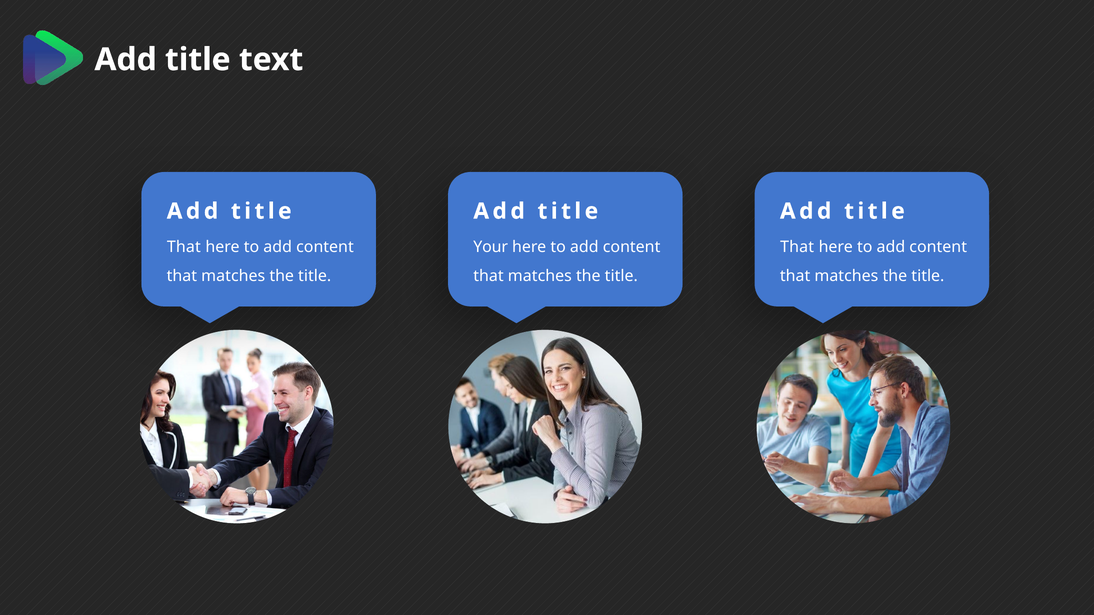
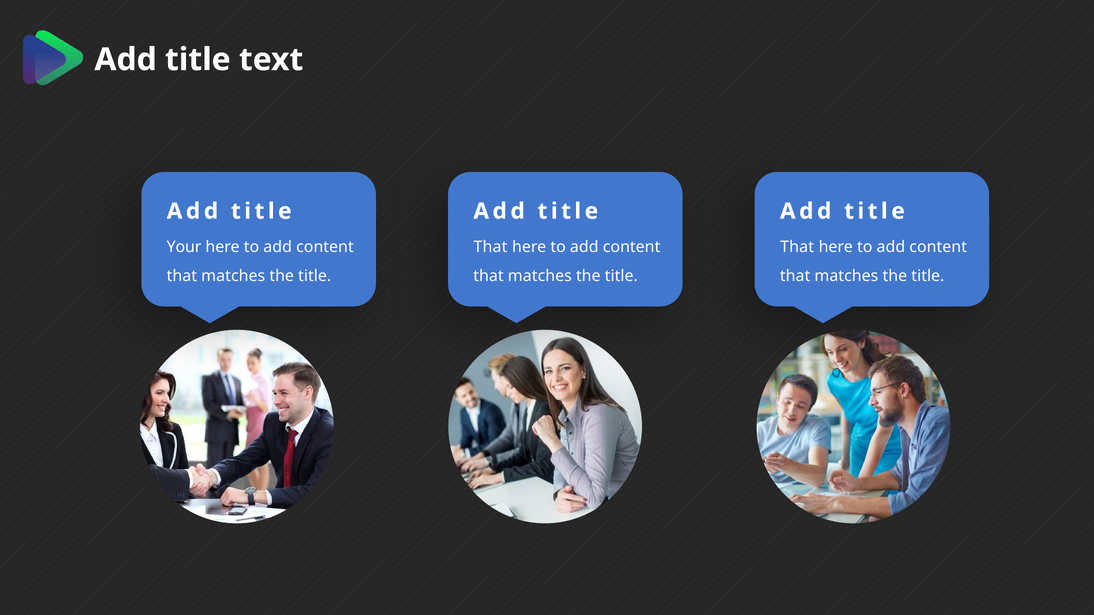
That at (184, 247): That -> Your
Your at (491, 247): Your -> That
